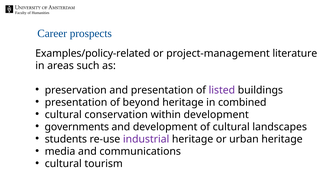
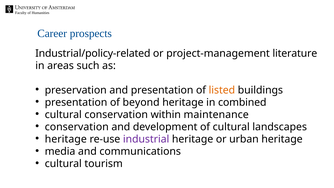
Examples/policy-related: Examples/policy-related -> Industrial/policy-related
listed colour: purple -> orange
within development: development -> maintenance
governments at (77, 127): governments -> conservation
students at (66, 139): students -> heritage
